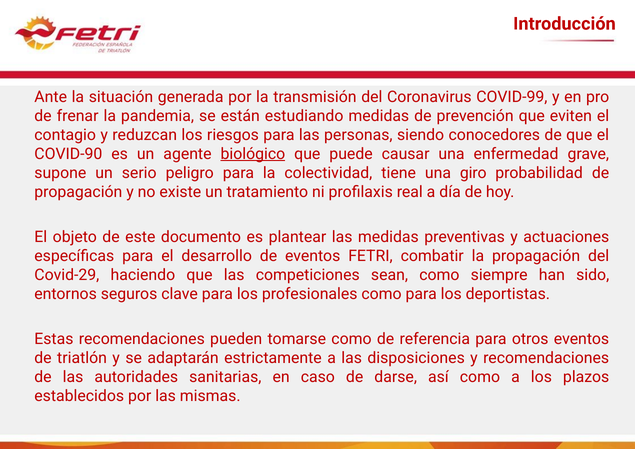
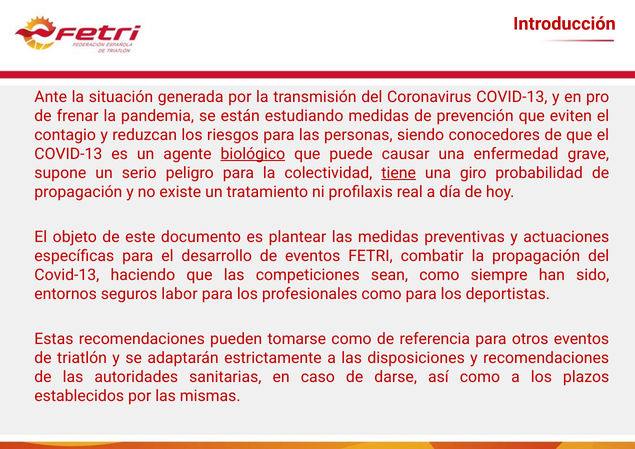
Coronavirus COVID-99: COVID-99 -> COVID-13
COVID-90 at (68, 154): COVID-90 -> COVID-13
tiene underline: none -> present
Covid-29 at (67, 275): Covid-29 -> Covid-13
clave: clave -> labor
